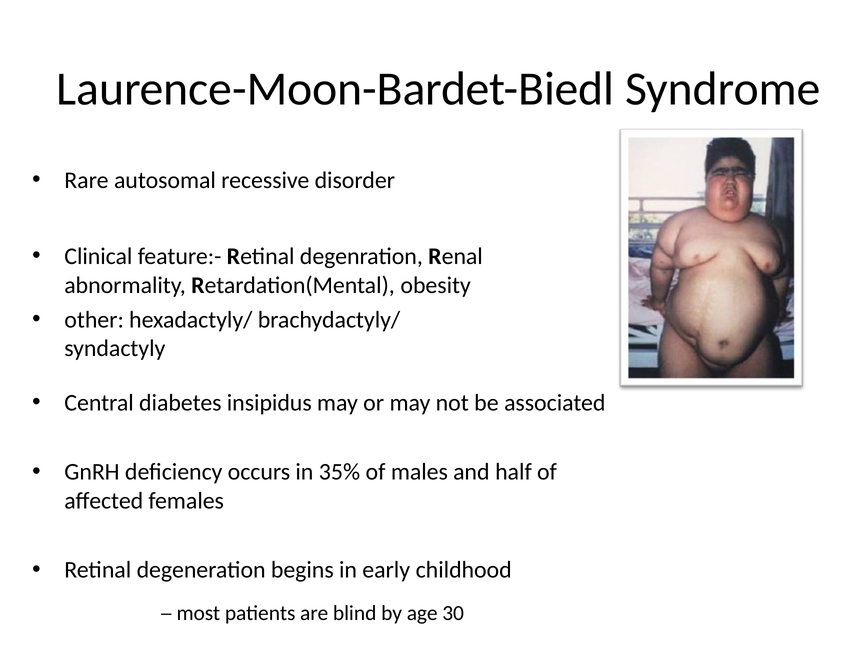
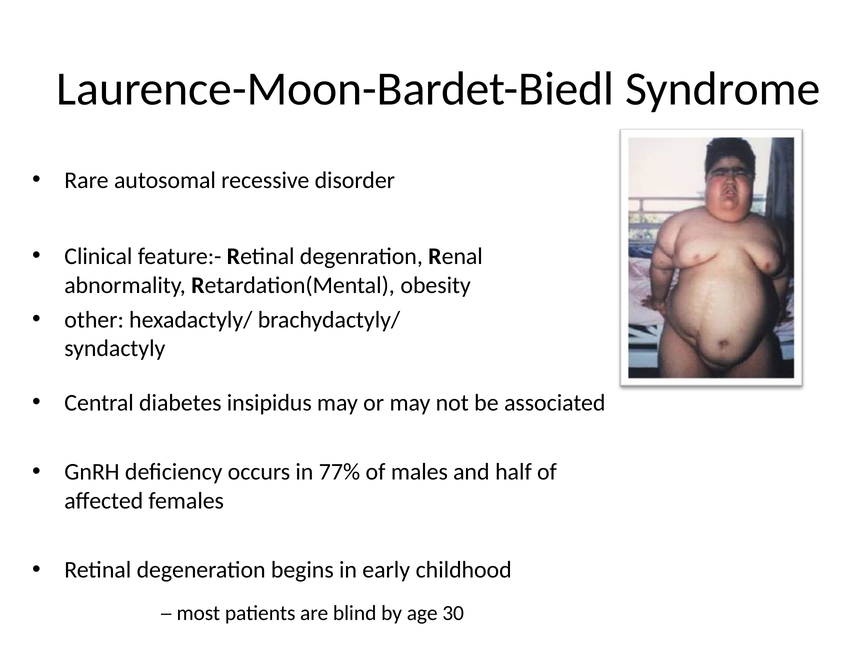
35%: 35% -> 77%
